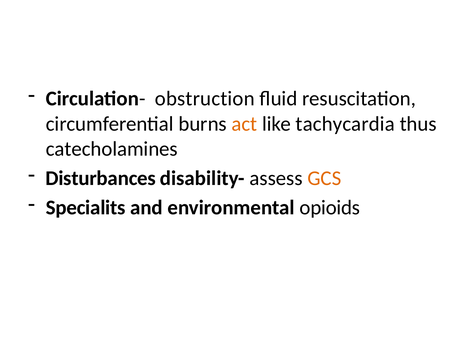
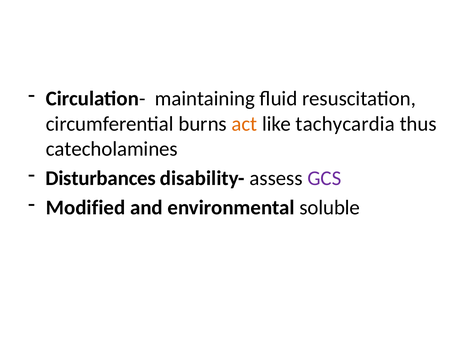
obstruction: obstruction -> maintaining
GCS colour: orange -> purple
Specialits: Specialits -> Modified
opioids: opioids -> soluble
